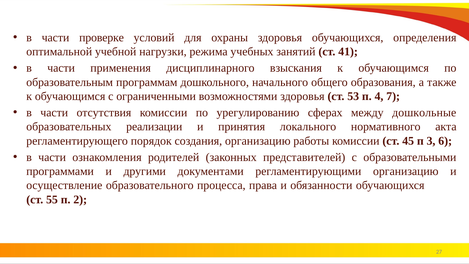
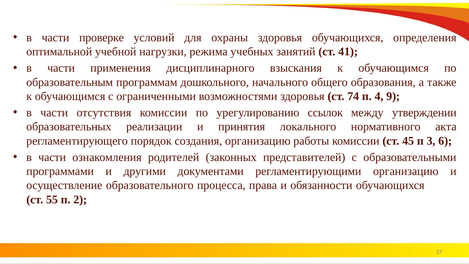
53: 53 -> 74
7: 7 -> 9
сферах: сферах -> ссылок
дошкольные: дошкольные -> утверждении
